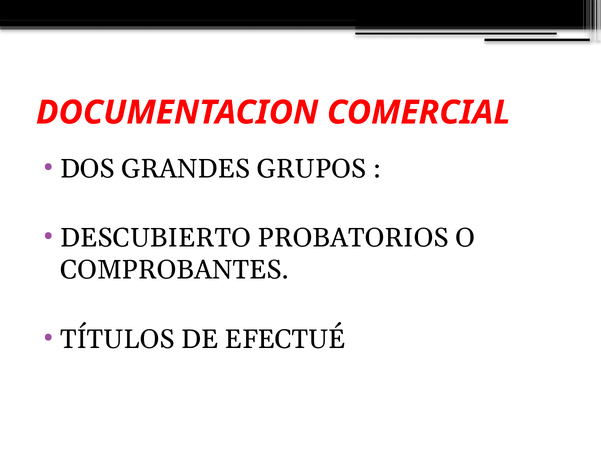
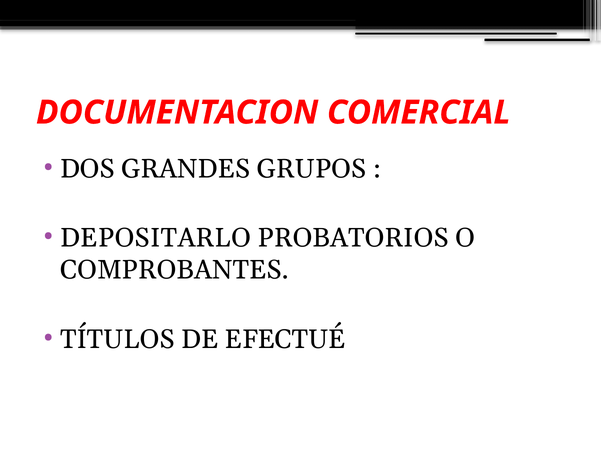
DESCUBIERTO: DESCUBIERTO -> DEPOSITARLO
